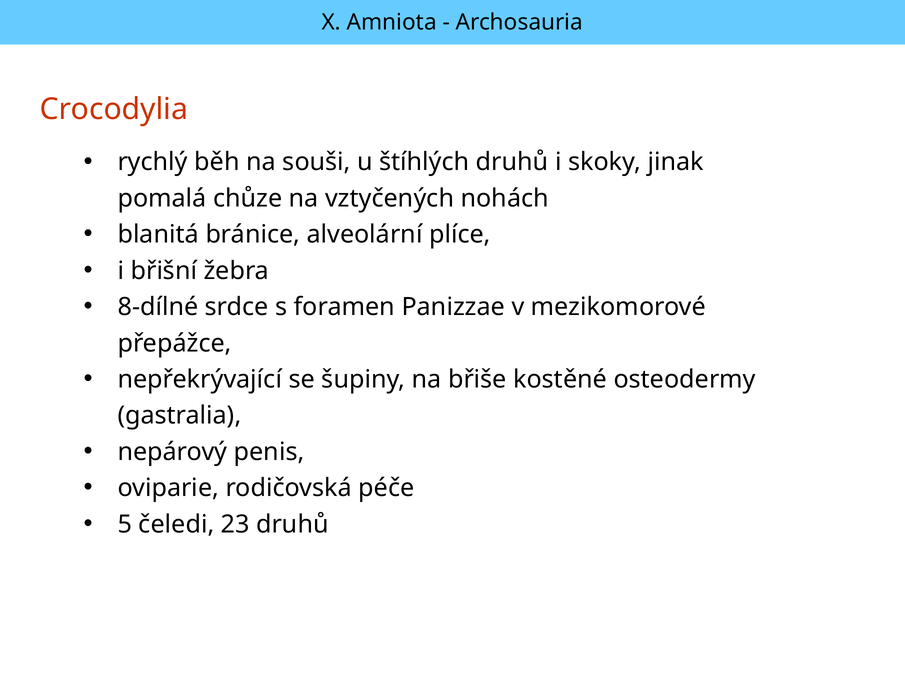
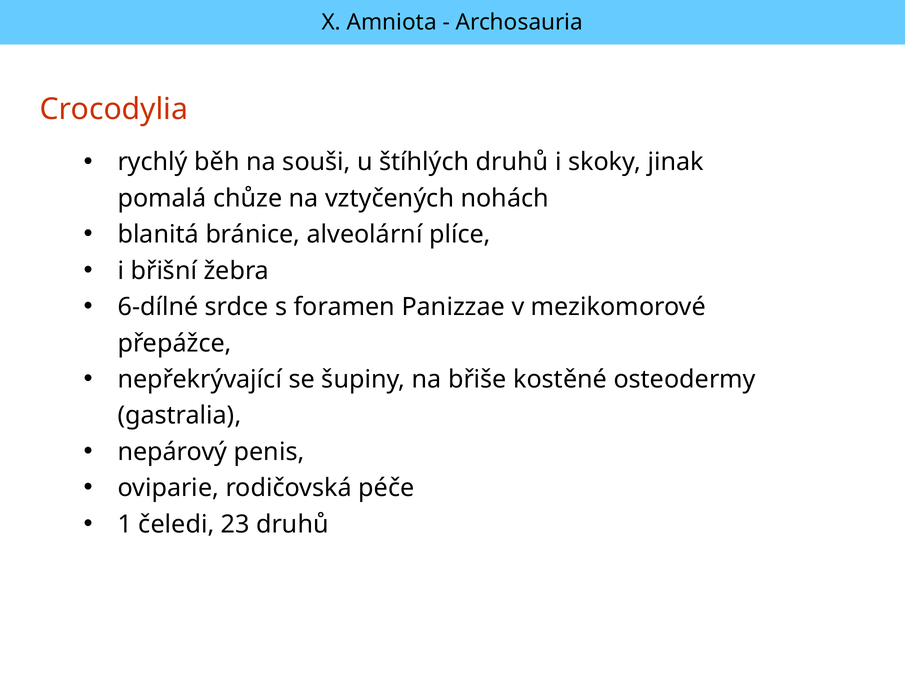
8-dílné: 8-dílné -> 6-dílné
5: 5 -> 1
